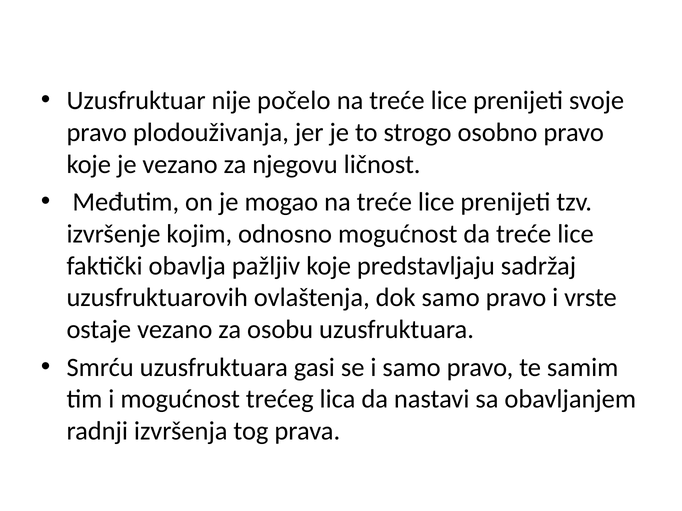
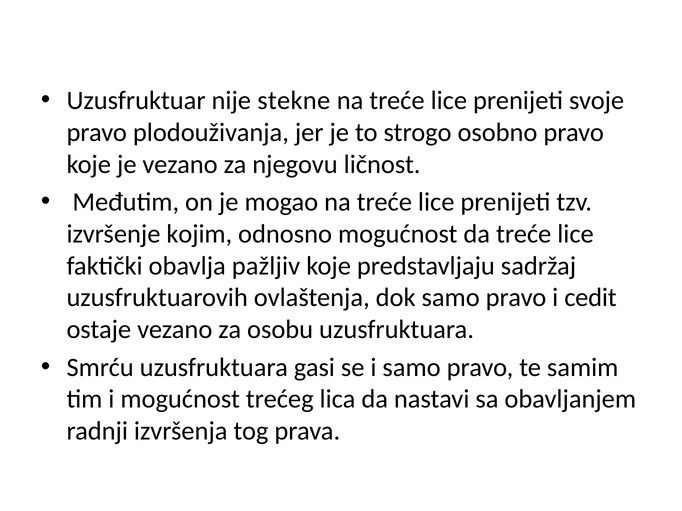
počelo: počelo -> stekne
vrste: vrste -> cedit
